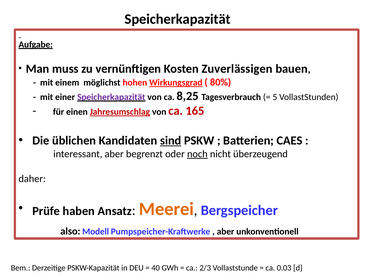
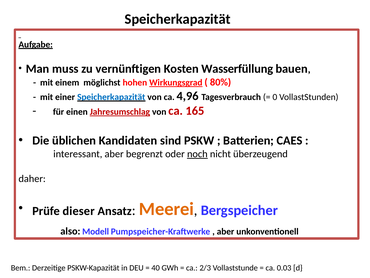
Zuverlässigen: Zuverlässigen -> Wasserfüllung
Speicherkapazität at (111, 97) colour: purple -> blue
8,25: 8,25 -> 4,96
5: 5 -> 0
sind underline: present -> none
haben: haben -> dieser
